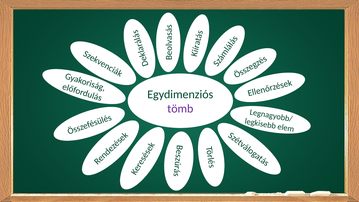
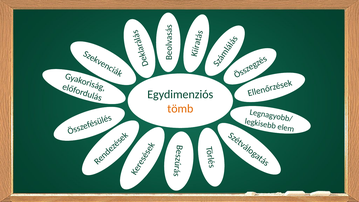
tömb colour: purple -> orange
